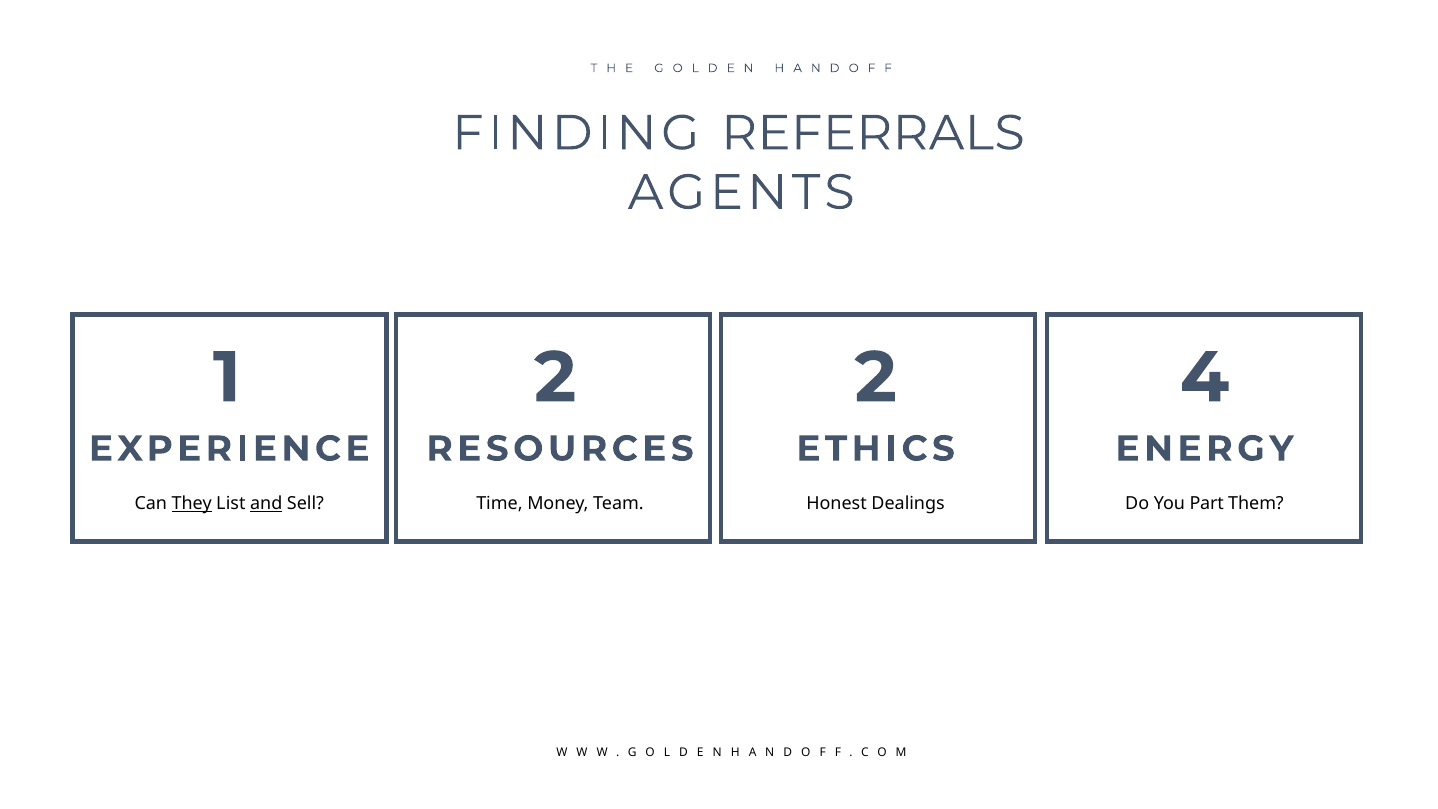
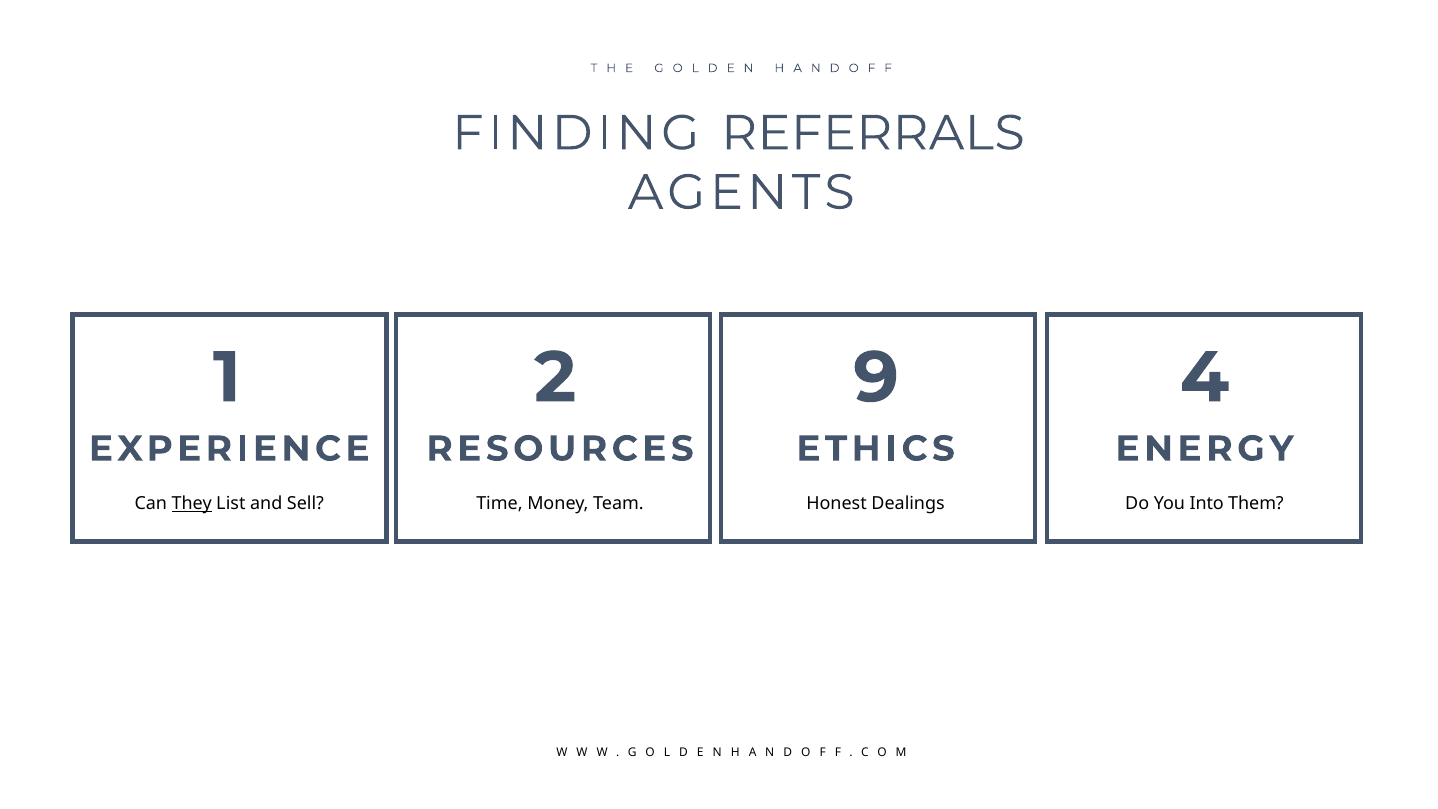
2 2: 2 -> 9
and underline: present -> none
Part: Part -> Into
